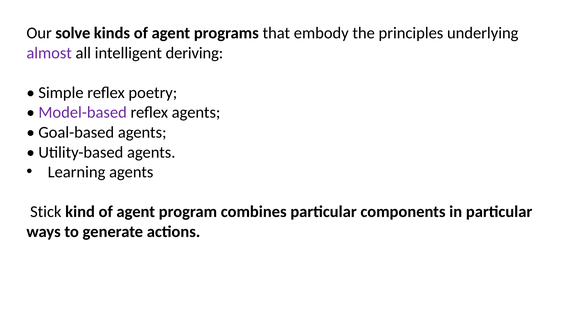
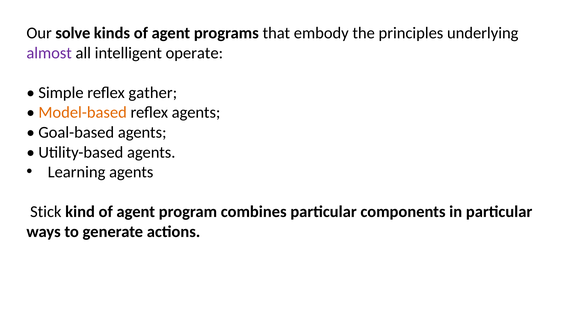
deriving: deriving -> operate
poetry: poetry -> gather
Model-based colour: purple -> orange
